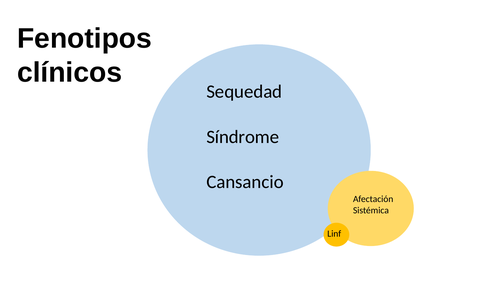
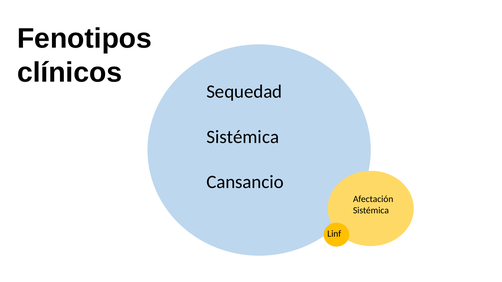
Síndrome at (243, 137): Síndrome -> Sistémica
